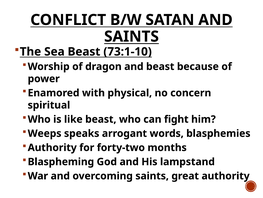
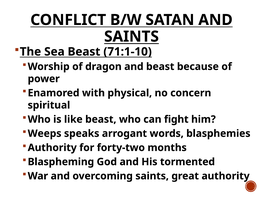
73:1-10: 73:1-10 -> 71:1-10
lampstand: lampstand -> tormented
